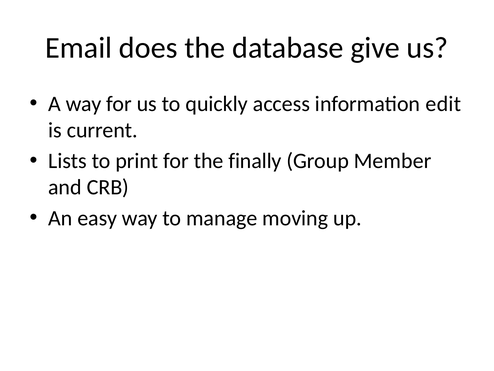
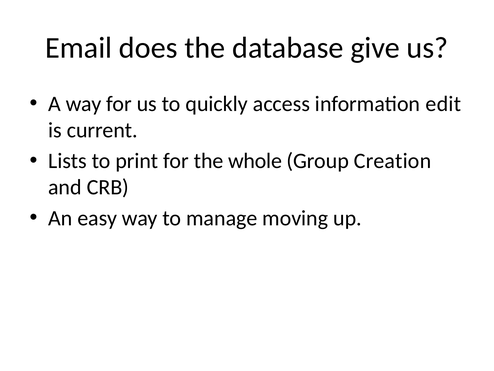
finally: finally -> whole
Member: Member -> Creation
